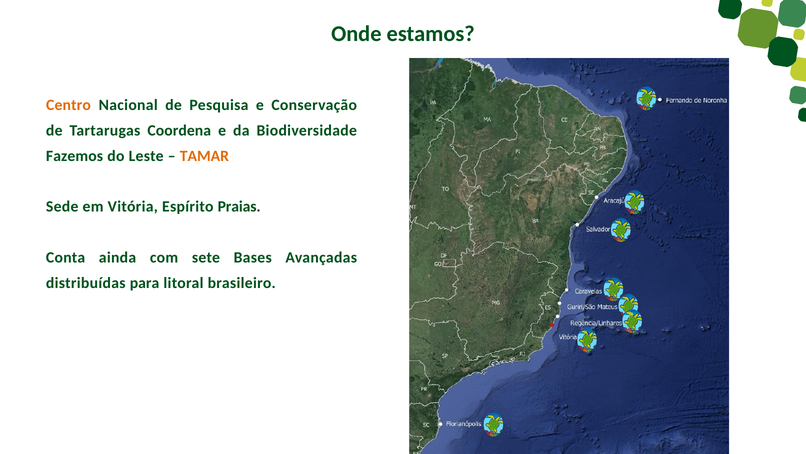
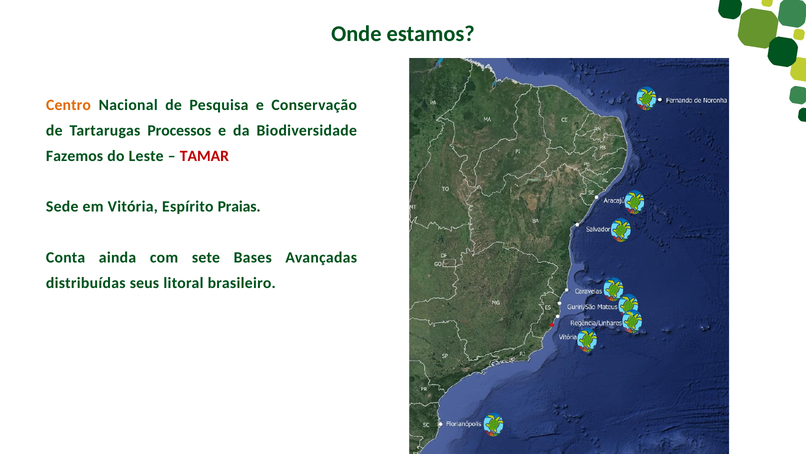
Coordena: Coordena -> Processos
TAMAR colour: orange -> red
para: para -> seus
